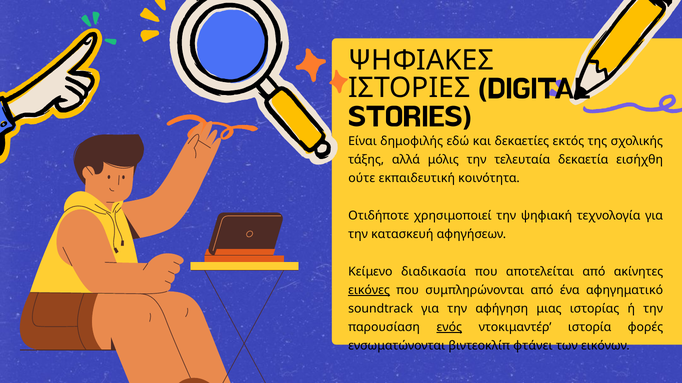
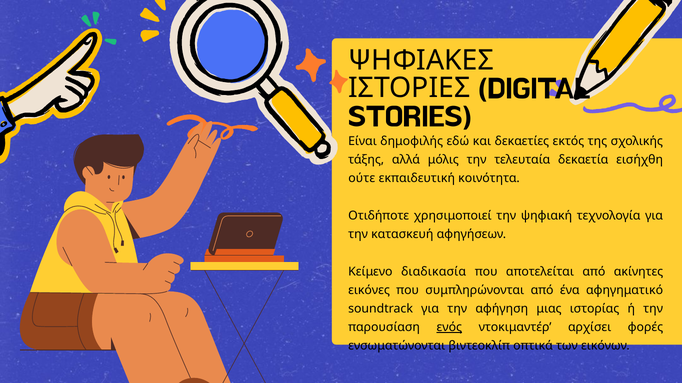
εικόνες underline: present -> none
ιστορία: ιστορία -> αρχίσει
φτάνει: φτάνει -> οπτικά
